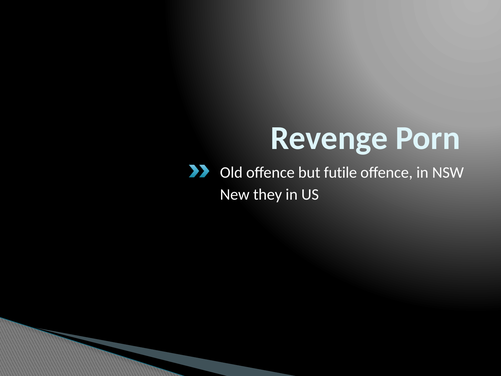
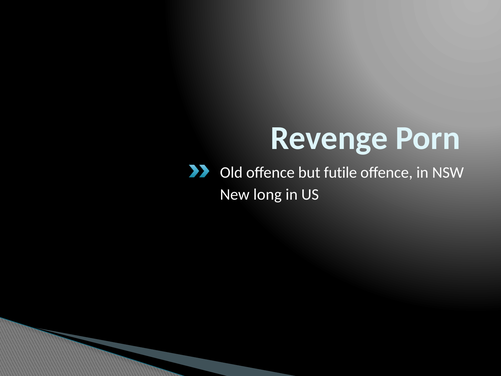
they: they -> long
